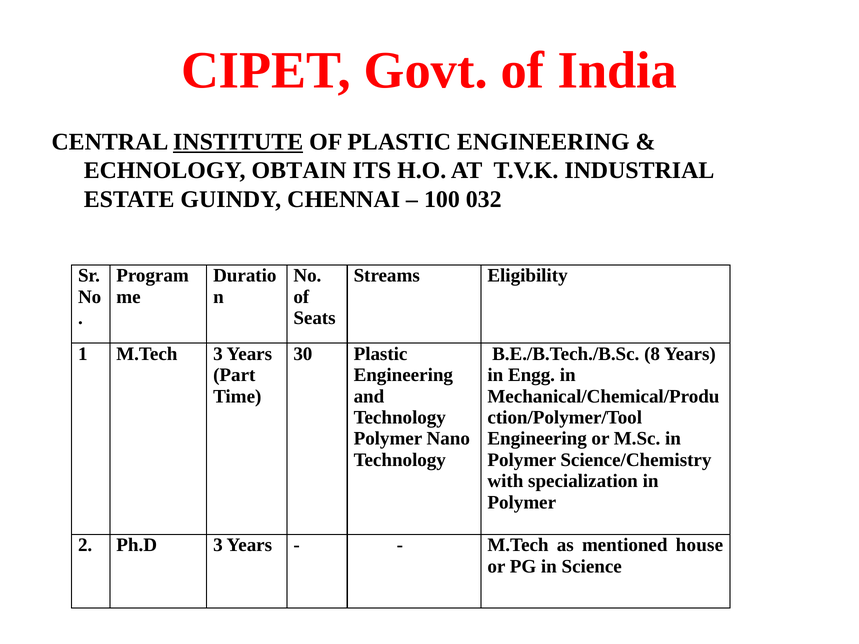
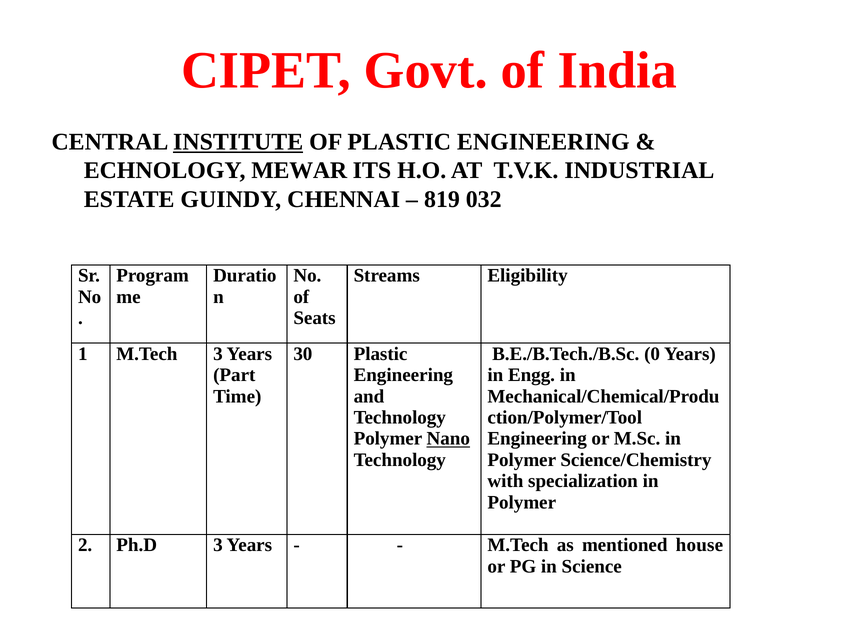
OBTAIN: OBTAIN -> MEWAR
100: 100 -> 819
8: 8 -> 0
Nano underline: none -> present
